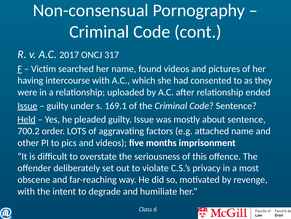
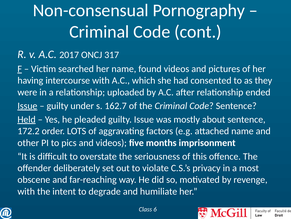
169.1: 169.1 -> 162.7
700.2: 700.2 -> 172.2
